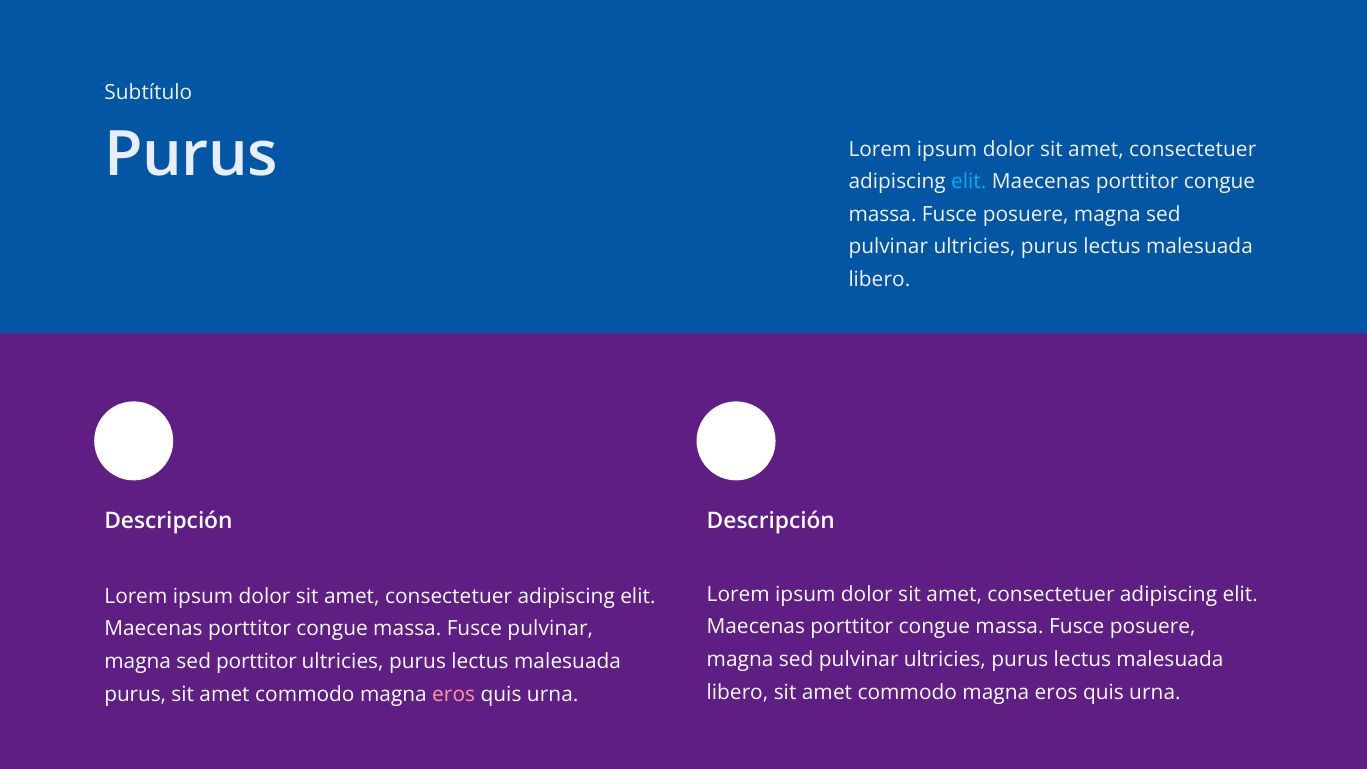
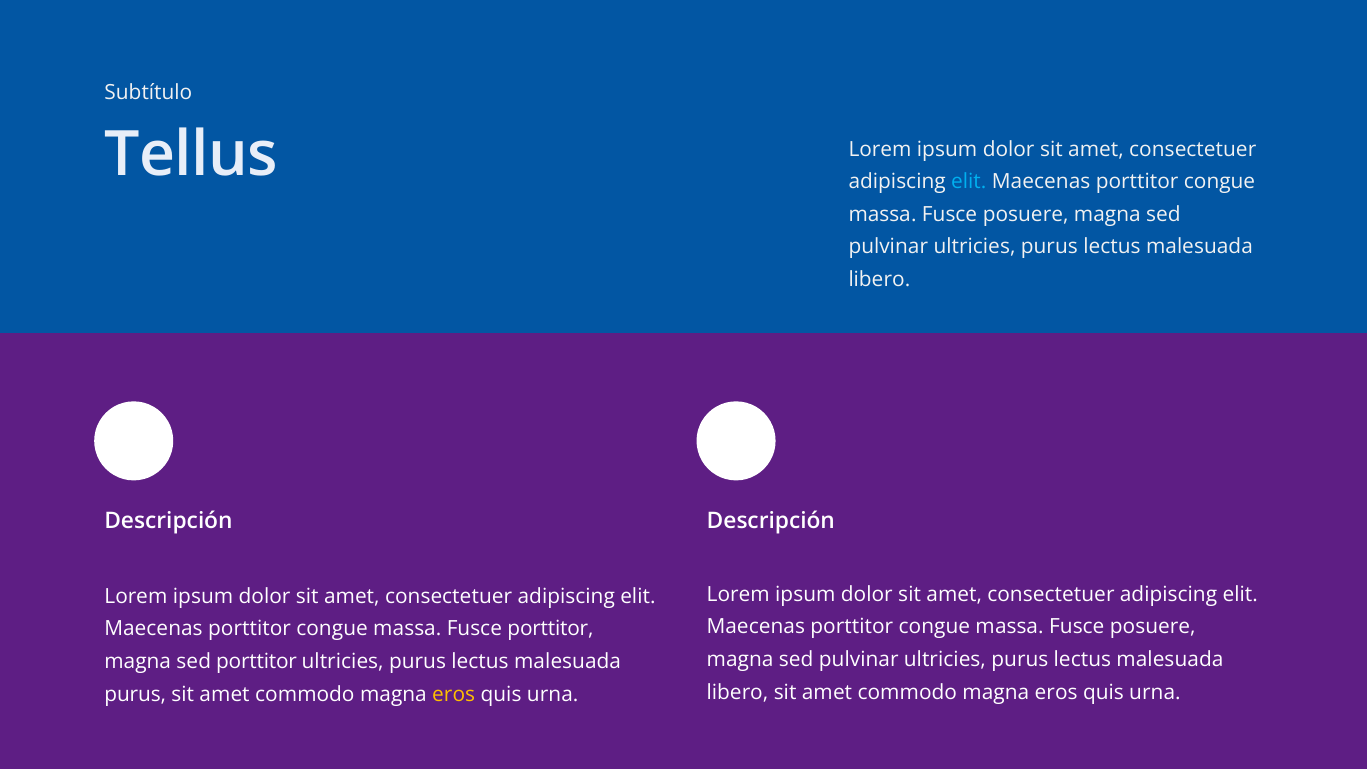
Purus at (191, 155): Purus -> Tellus
Fusce pulvinar: pulvinar -> porttitor
eros at (454, 694) colour: pink -> yellow
